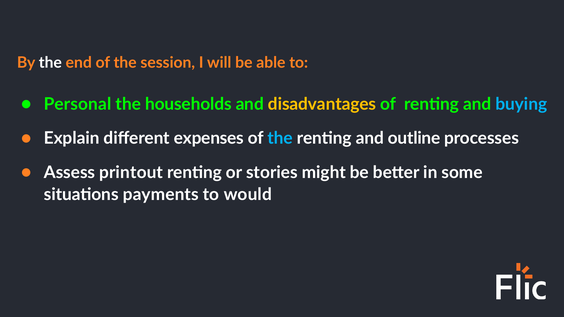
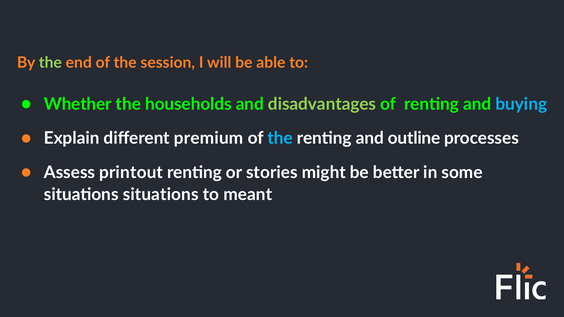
the at (50, 63) colour: white -> light green
Personal: Personal -> Whether
disadvantages colour: yellow -> light green
expenses: expenses -> premium
situations payments: payments -> situations
would: would -> meant
